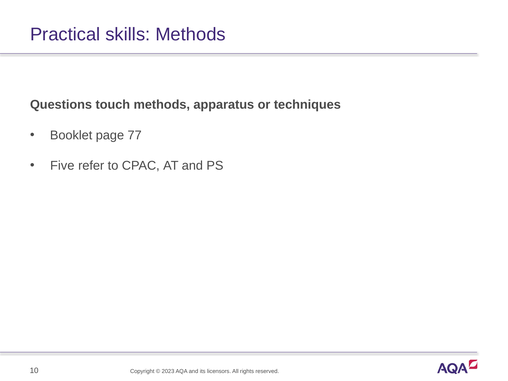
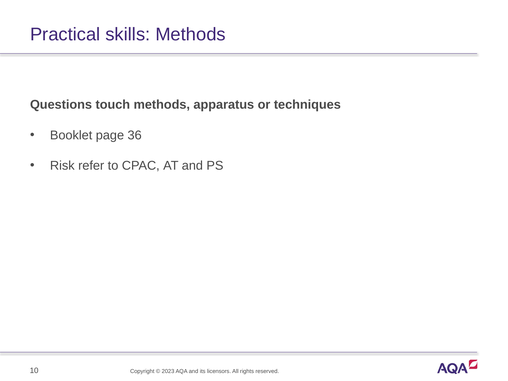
77: 77 -> 36
Five: Five -> Risk
